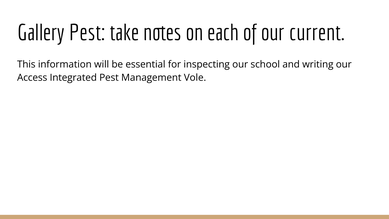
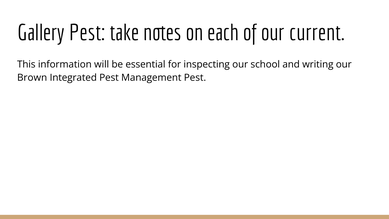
Access: Access -> Brown
Management Vole: Vole -> Pest
